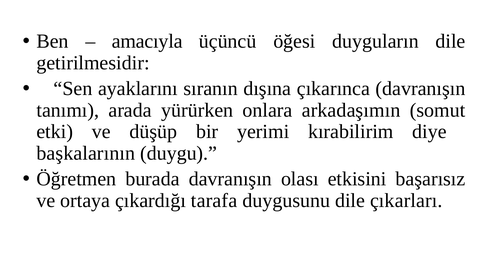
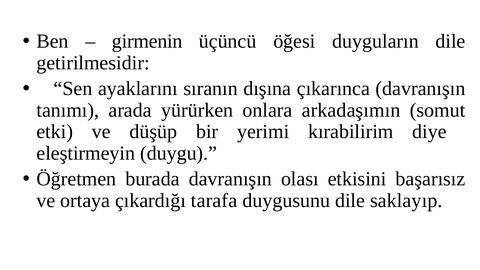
amacıyla: amacıyla -> girmenin
başkalarının: başkalarının -> eleştirmeyin
çıkarları: çıkarları -> saklayıp
